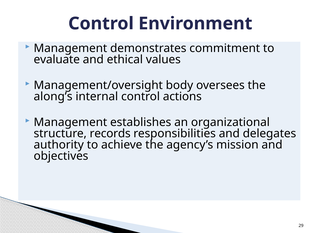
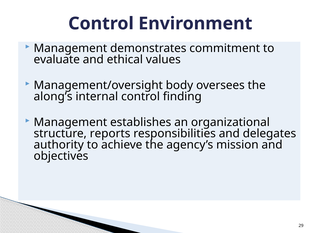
actions: actions -> finding
records: records -> reports
